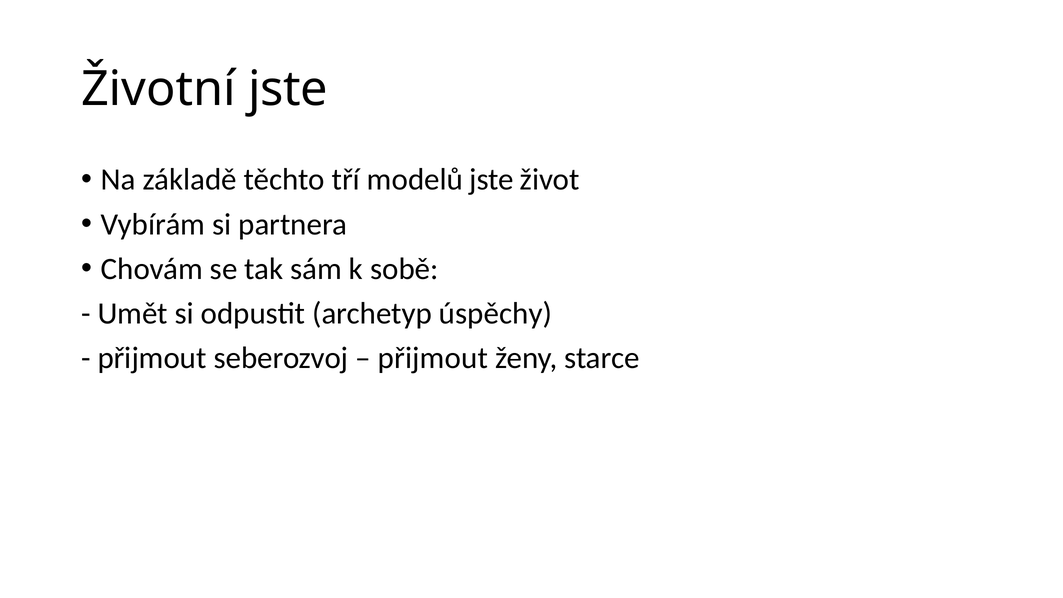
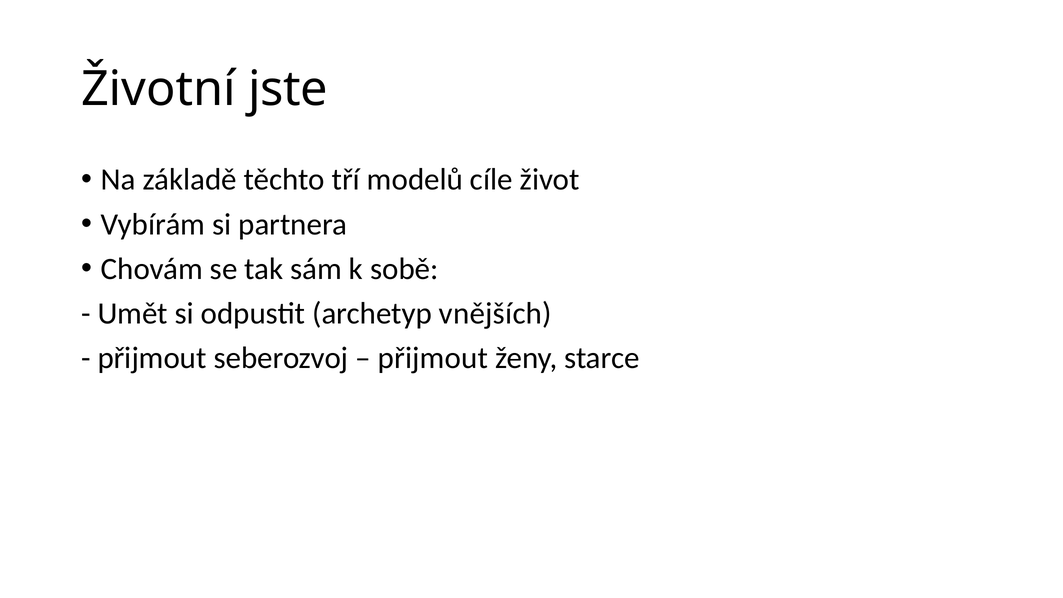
modelů jste: jste -> cíle
úspěchy: úspěchy -> vnějších
